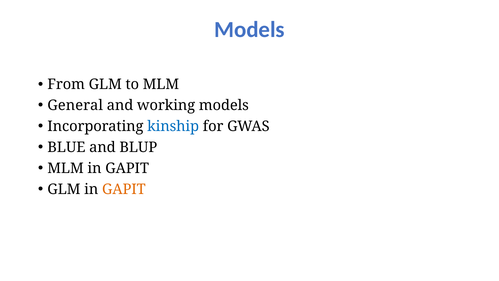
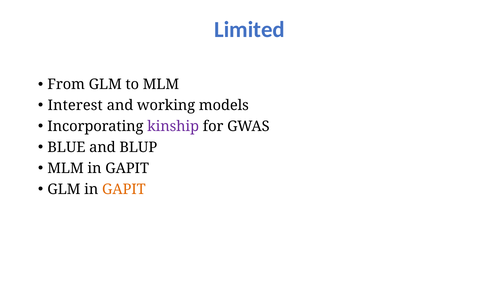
Models at (249, 30): Models -> Limited
General: General -> Interest
kinship colour: blue -> purple
